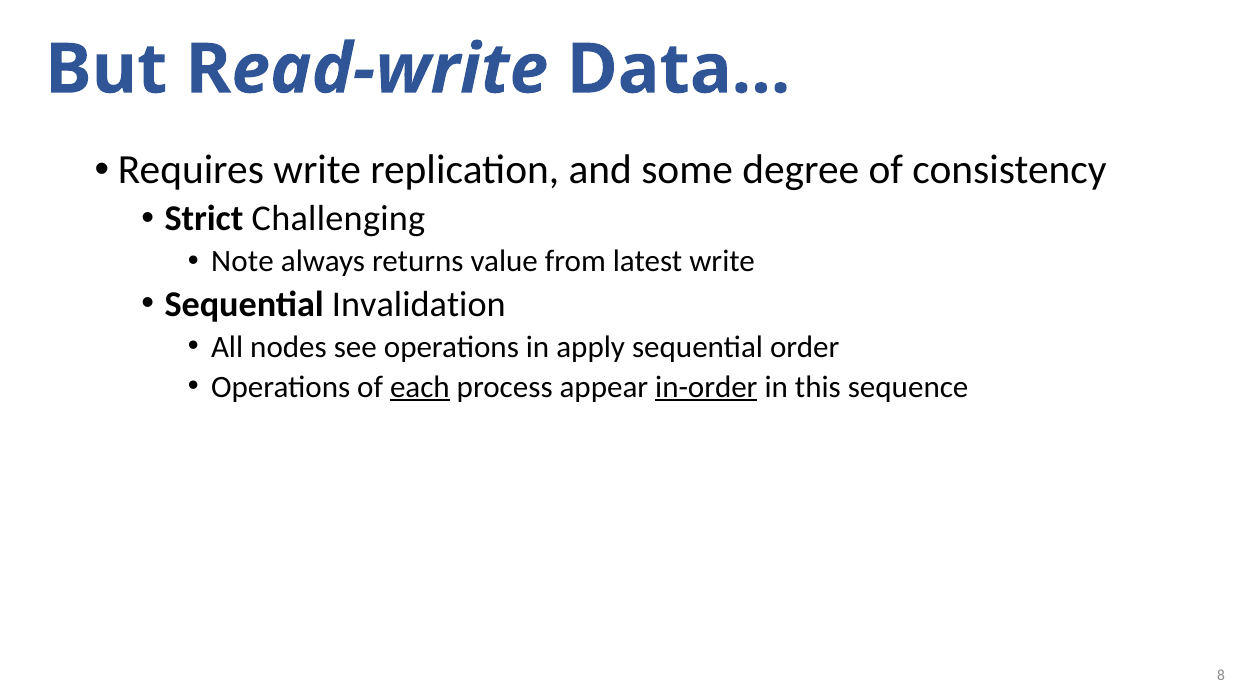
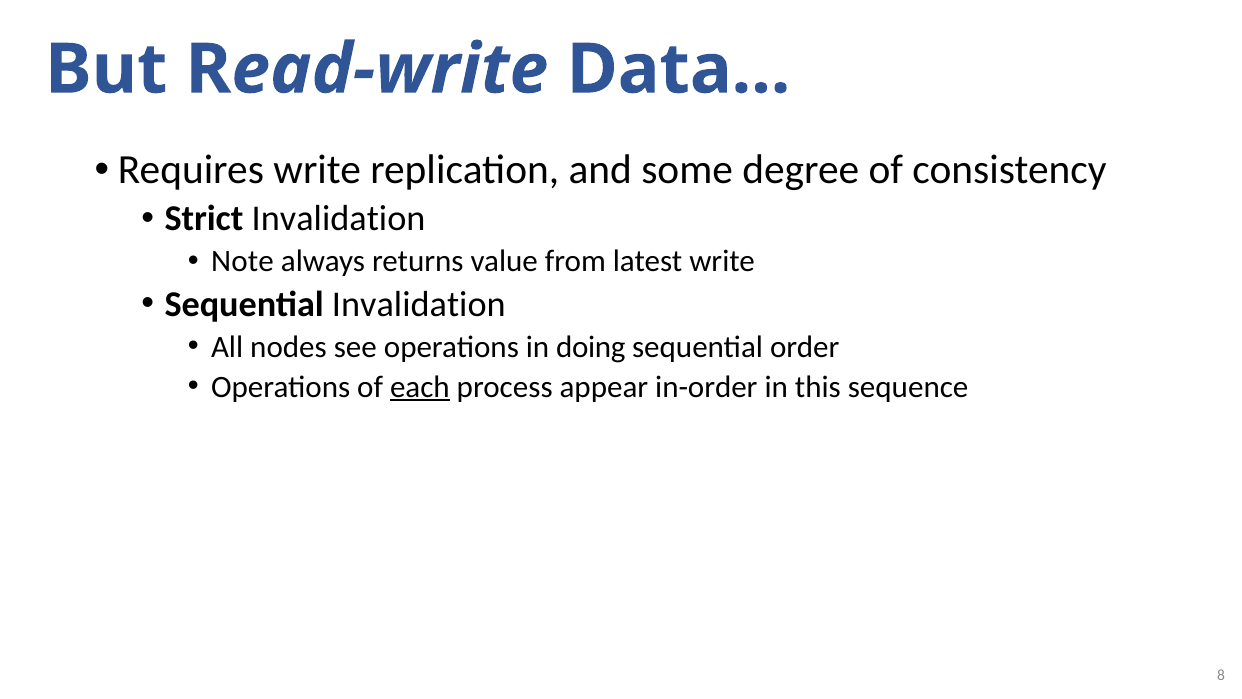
Strict Challenging: Challenging -> Invalidation
apply: apply -> doing
in-order underline: present -> none
